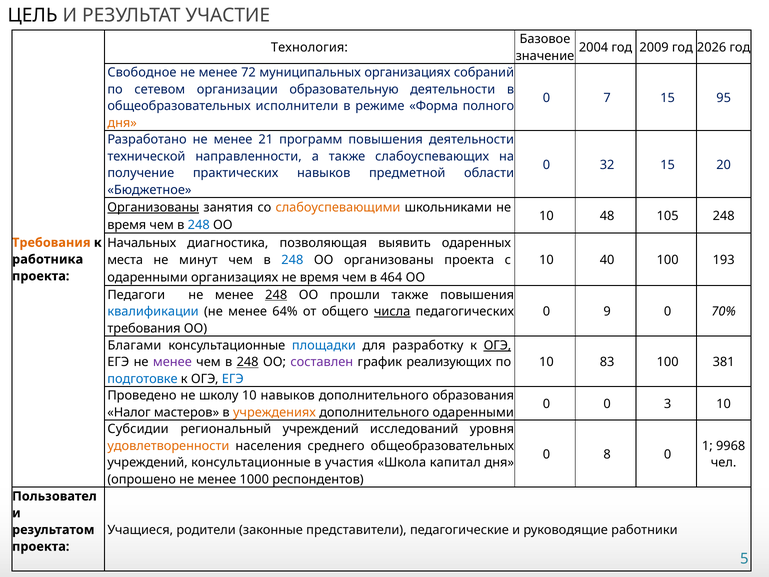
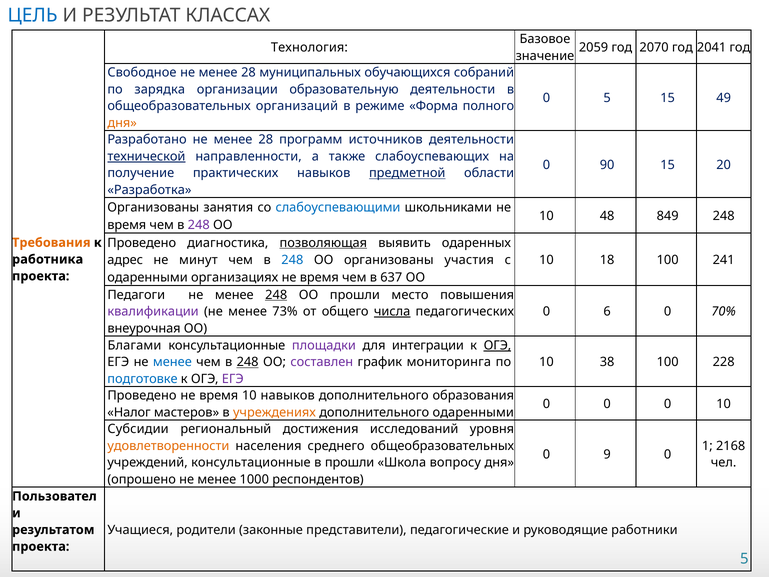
ЦЕЛЬ colour: black -> blue
УЧАСТИЕ: УЧАСТИЕ -> КЛАССАХ
2004: 2004 -> 2059
2009: 2009 -> 2070
2026: 2026 -> 2041
72 at (248, 73): 72 -> 28
муниципальных организациях: организациях -> обучающихся
сетевом: сетевом -> зарядка
0 7: 7 -> 5
95: 95 -> 49
исполнители: исполнители -> организаций
Разработано не менее 21: 21 -> 28
программ повышения: повышения -> источников
технической underline: none -> present
32: 32 -> 90
предметной underline: none -> present
Бюджетное: Бюджетное -> Разработка
Организованы at (153, 207) underline: present -> none
слабоуспевающими colour: orange -> blue
105: 105 -> 849
248 at (199, 225) colour: blue -> purple
Начальных at (142, 243): Начальных -> Проведено
позволяющая underline: none -> present
40: 40 -> 18
193: 193 -> 241
места: места -> адрес
организованы проекта: проекта -> участия
464: 464 -> 637
прошли также: также -> место
квалификации colour: blue -> purple
64%: 64% -> 73%
9: 9 -> 6
требования at (144, 328): требования -> внеурочная
площадки colour: blue -> purple
разработку: разработку -> интеграции
83: 83 -> 38
381: 381 -> 228
менее at (172, 362) colour: purple -> blue
реализующих: реализующих -> мониторинга
ЕГЭ at (233, 379) colour: blue -> purple
Проведено не школу: школу -> время
0 0 3: 3 -> 0
региональный учреждений: учреждений -> достижения
9968: 9968 -> 2168
8: 8 -> 9
в участия: участия -> прошли
капитал: капитал -> вопросу
